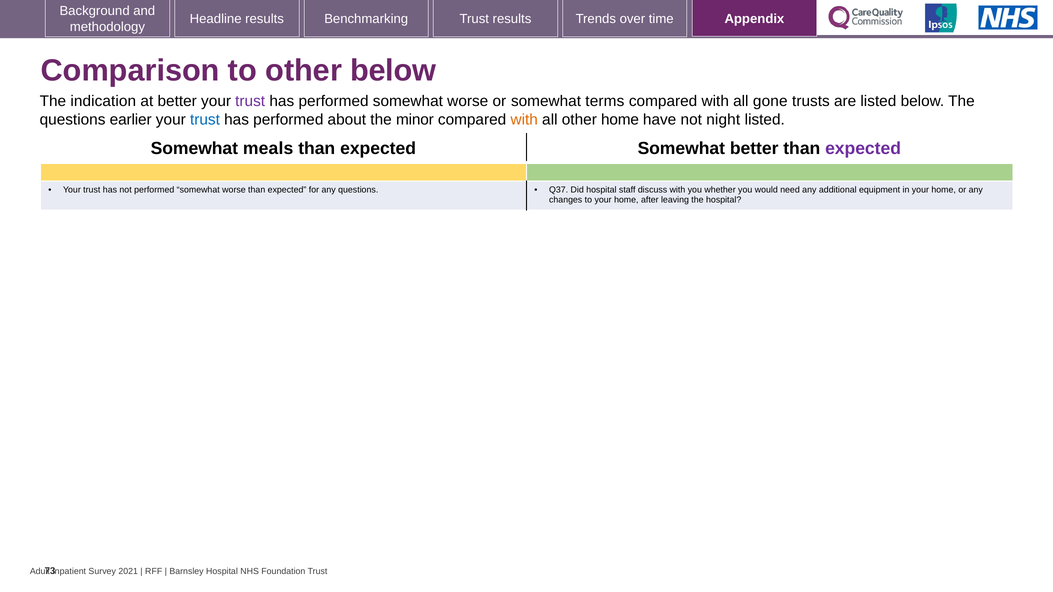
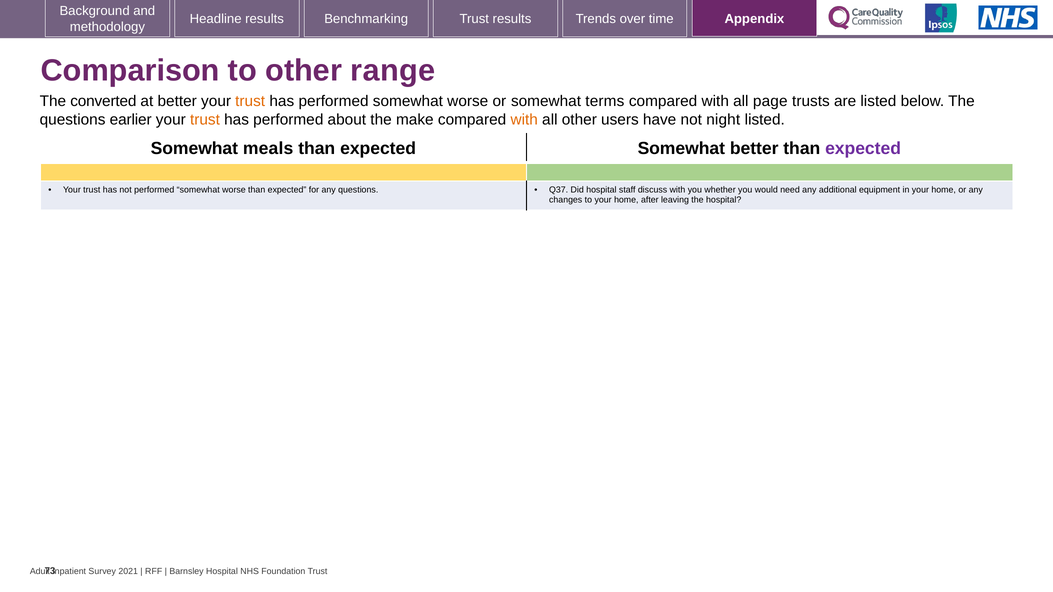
other below: below -> range
indication: indication -> converted
trust at (250, 101) colour: purple -> orange
gone: gone -> page
trust at (205, 120) colour: blue -> orange
minor: minor -> make
other home: home -> users
